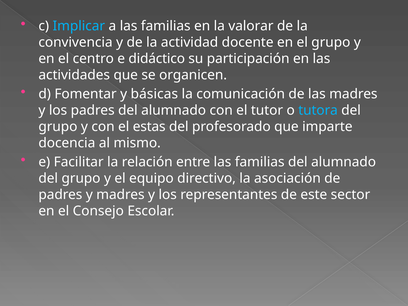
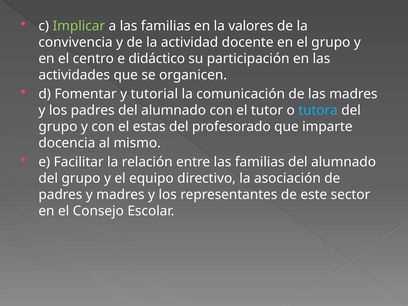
Implicar colour: light blue -> light green
valorar: valorar -> valores
básicas: básicas -> tutorial
